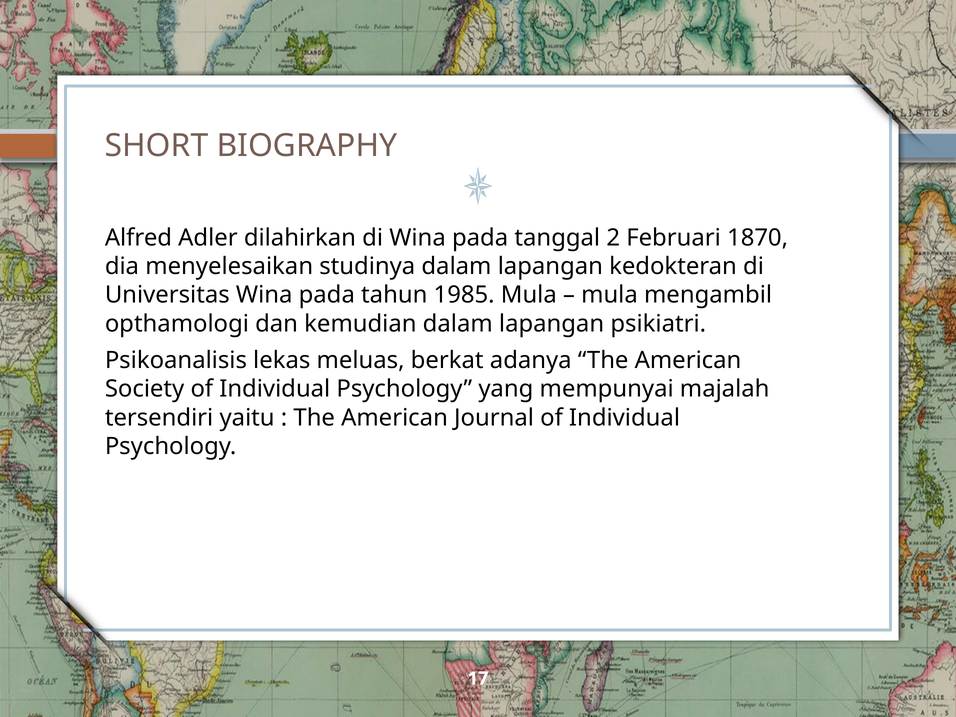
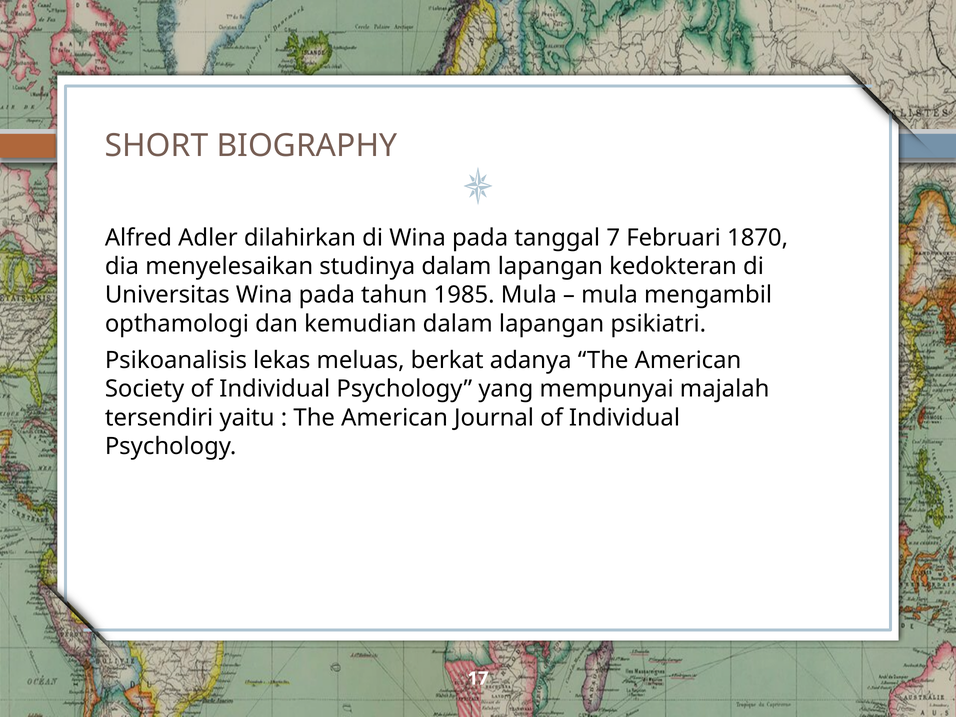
2: 2 -> 7
